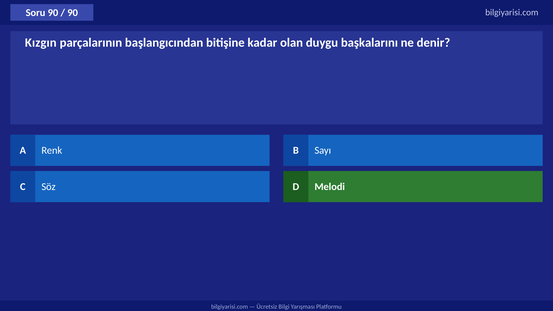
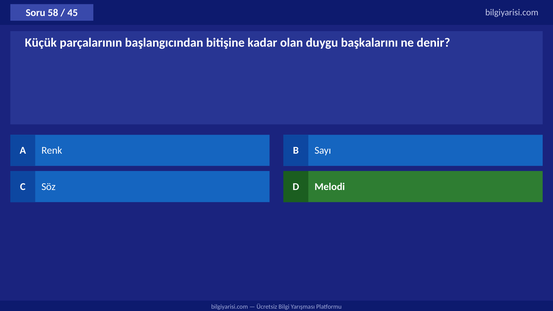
Soru 90: 90 -> 58
90 at (73, 13): 90 -> 45
Kızgın: Kızgın -> Küçük
